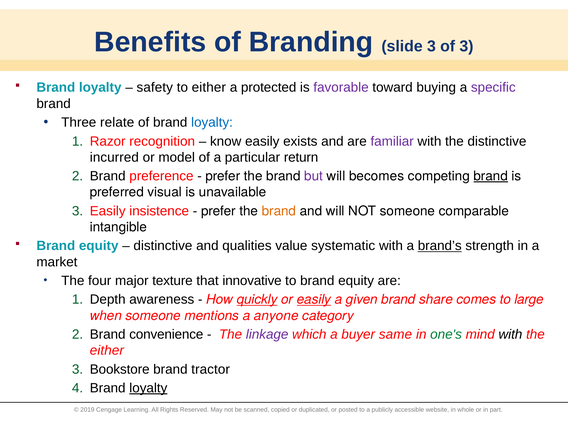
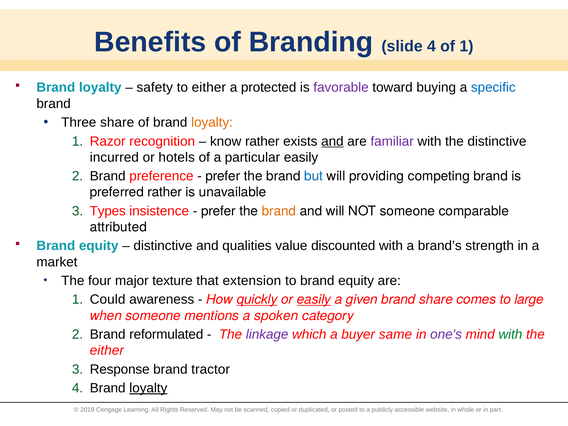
slide 3: 3 -> 4
of 3: 3 -> 1
specific colour: purple -> blue
Three relate: relate -> share
loyalty at (212, 122) colour: blue -> orange
know easily: easily -> rather
and at (332, 141) underline: none -> present
model: model -> hotels
particular return: return -> easily
but colour: purple -> blue
becomes: becomes -> providing
brand at (491, 176) underline: present -> none
preferred visual: visual -> rather
Easily at (108, 211): Easily -> Types
intangible: intangible -> attributed
systematic: systematic -> discounted
brand’s underline: present -> none
innovative: innovative -> extension
Depth: Depth -> Could
anyone: anyone -> spoken
convenience: convenience -> reformulated
one's colour: green -> purple
with at (510, 334) colour: black -> green
Bookstore: Bookstore -> Response
